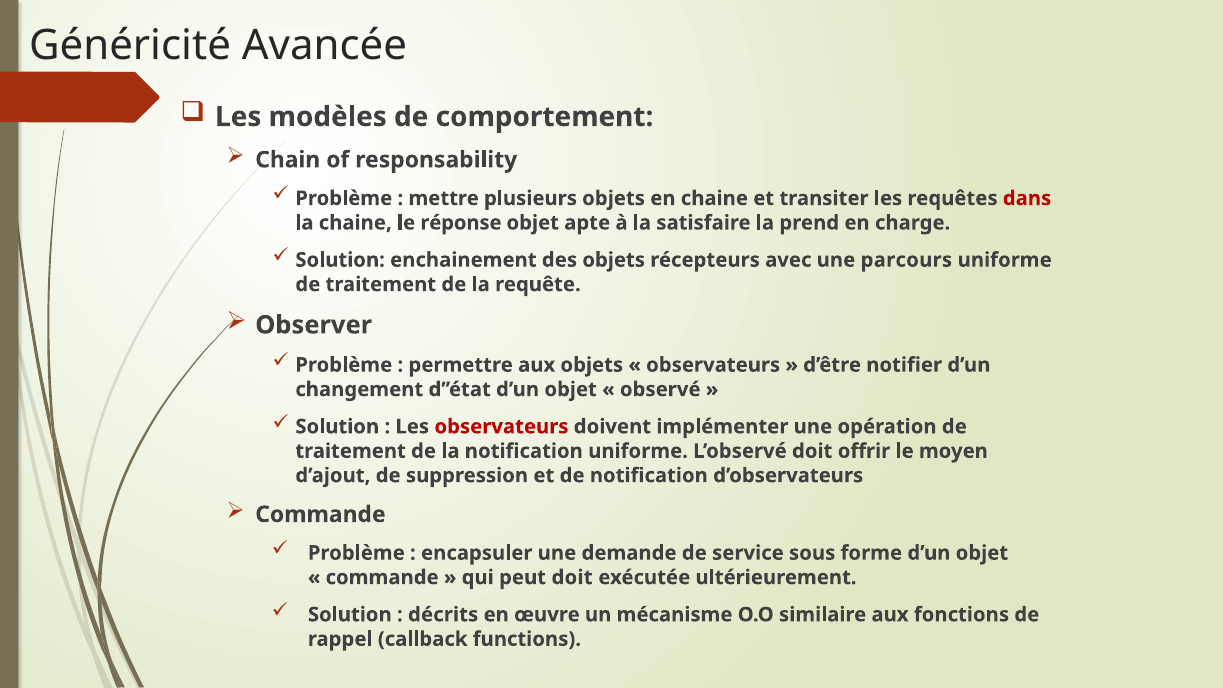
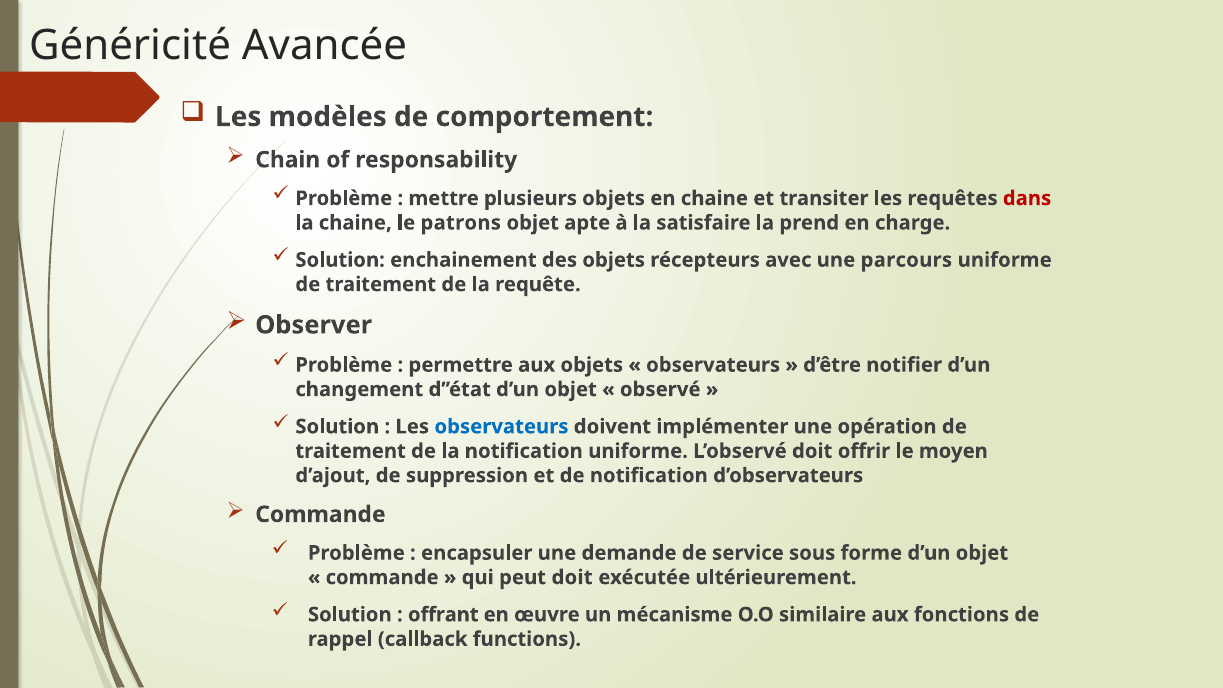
réponse: réponse -> patrons
observateurs at (501, 427) colour: red -> blue
décrits: décrits -> offrant
